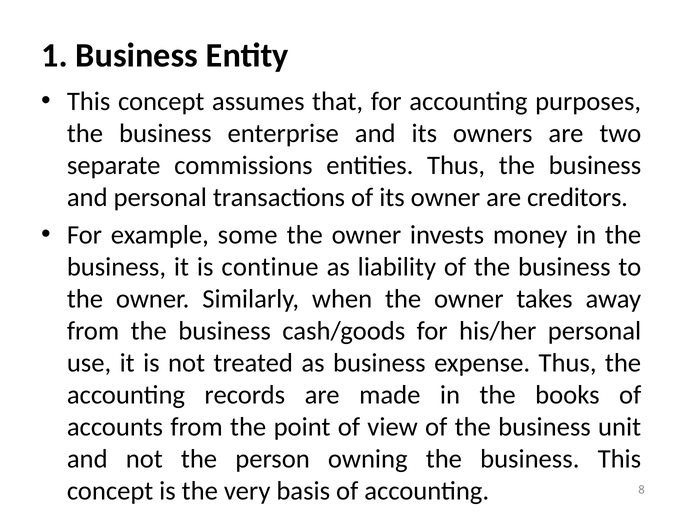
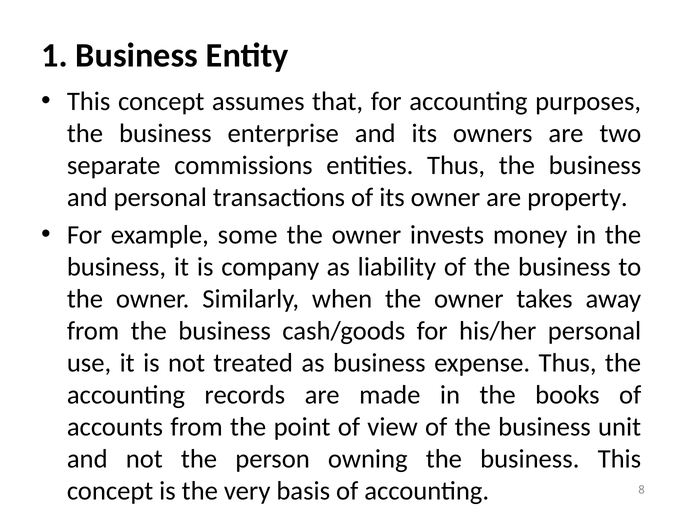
creditors: creditors -> property
continue: continue -> company
